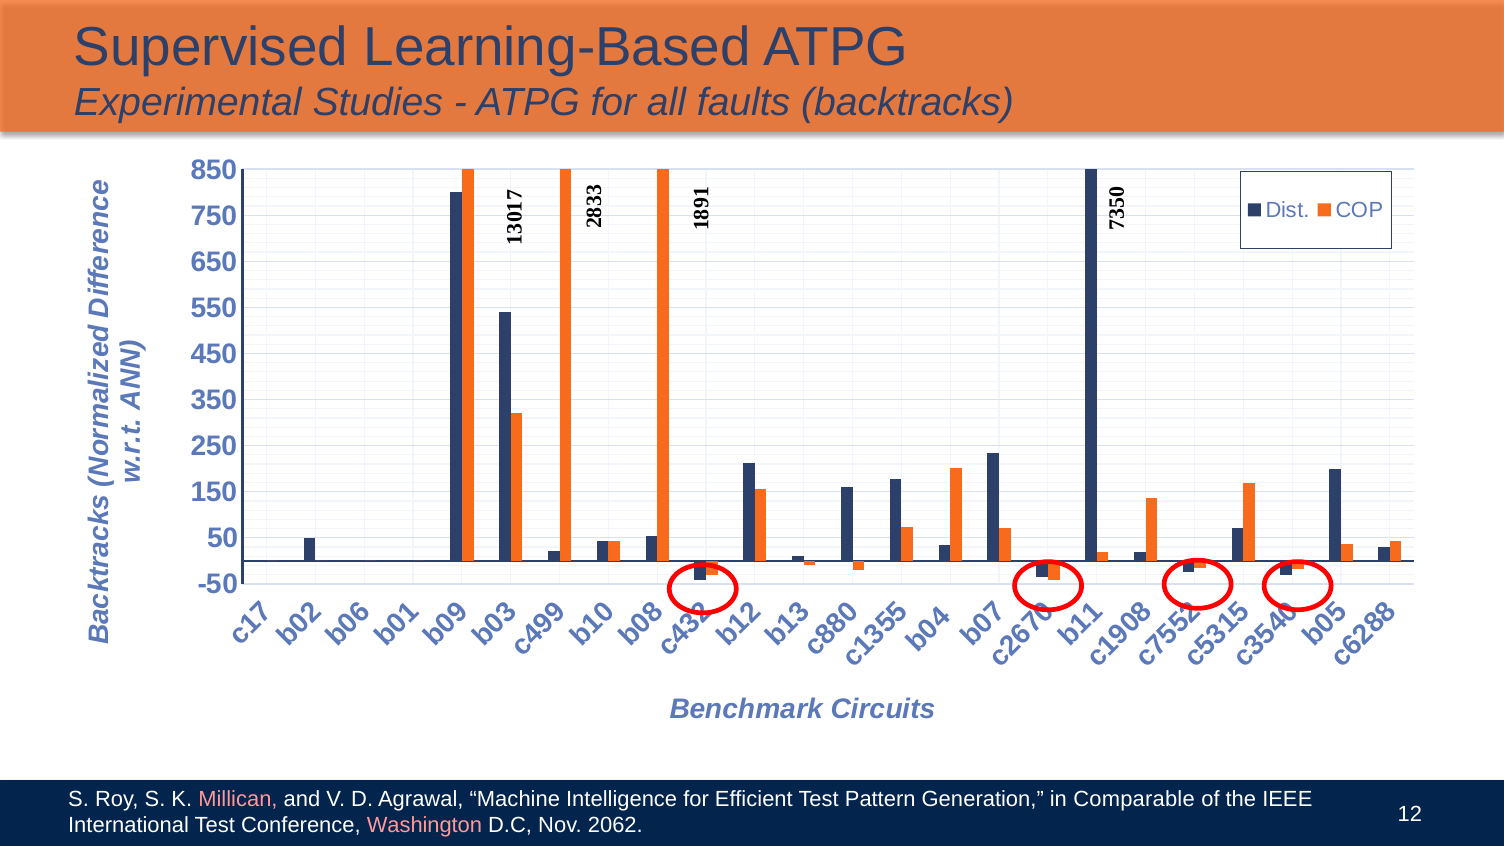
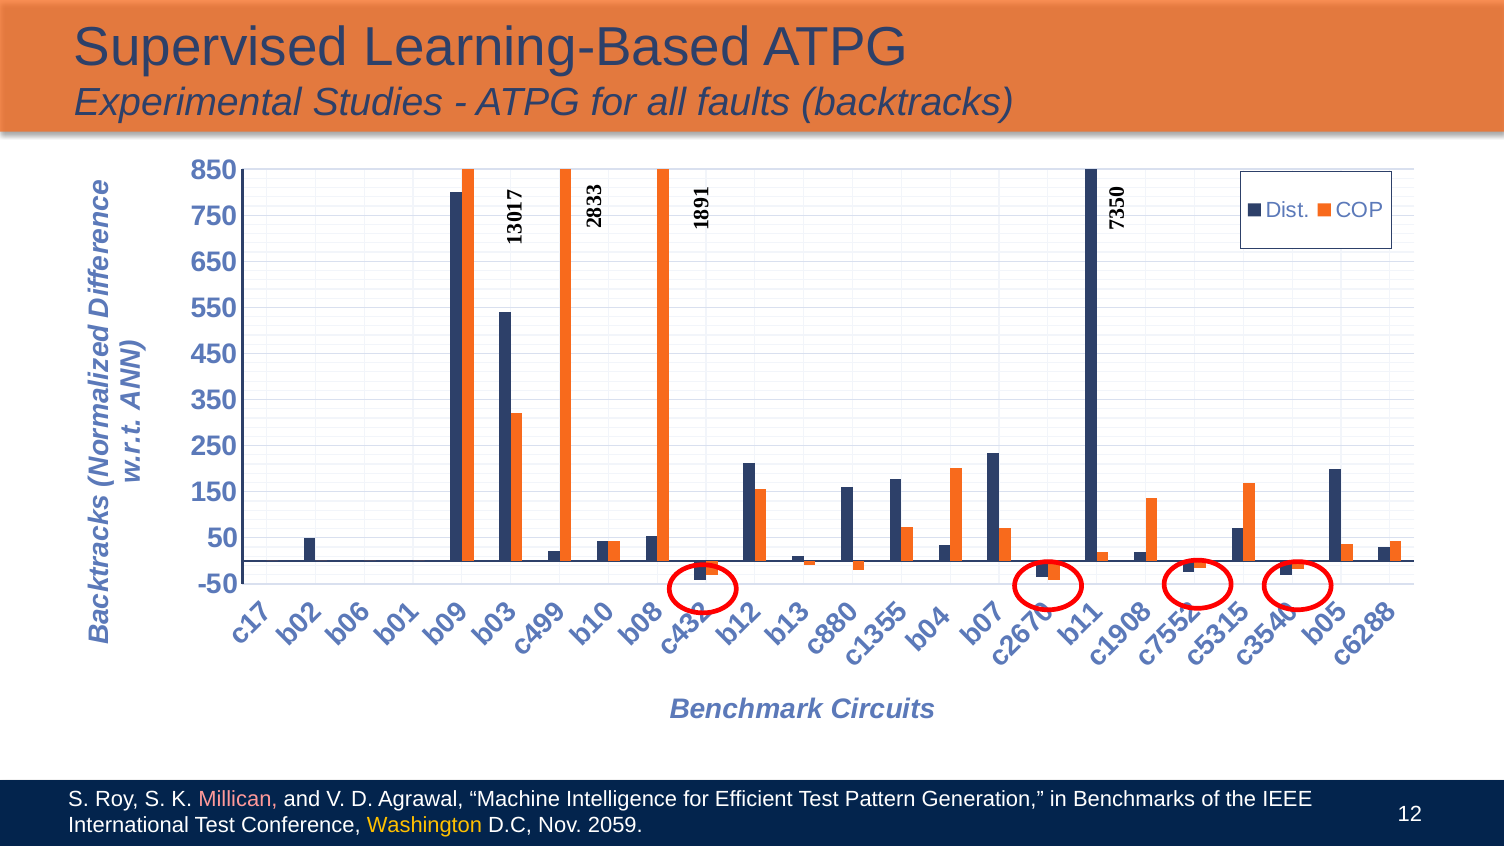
Comparable: Comparable -> Benchmarks
Washington colour: pink -> yellow
2062: 2062 -> 2059
